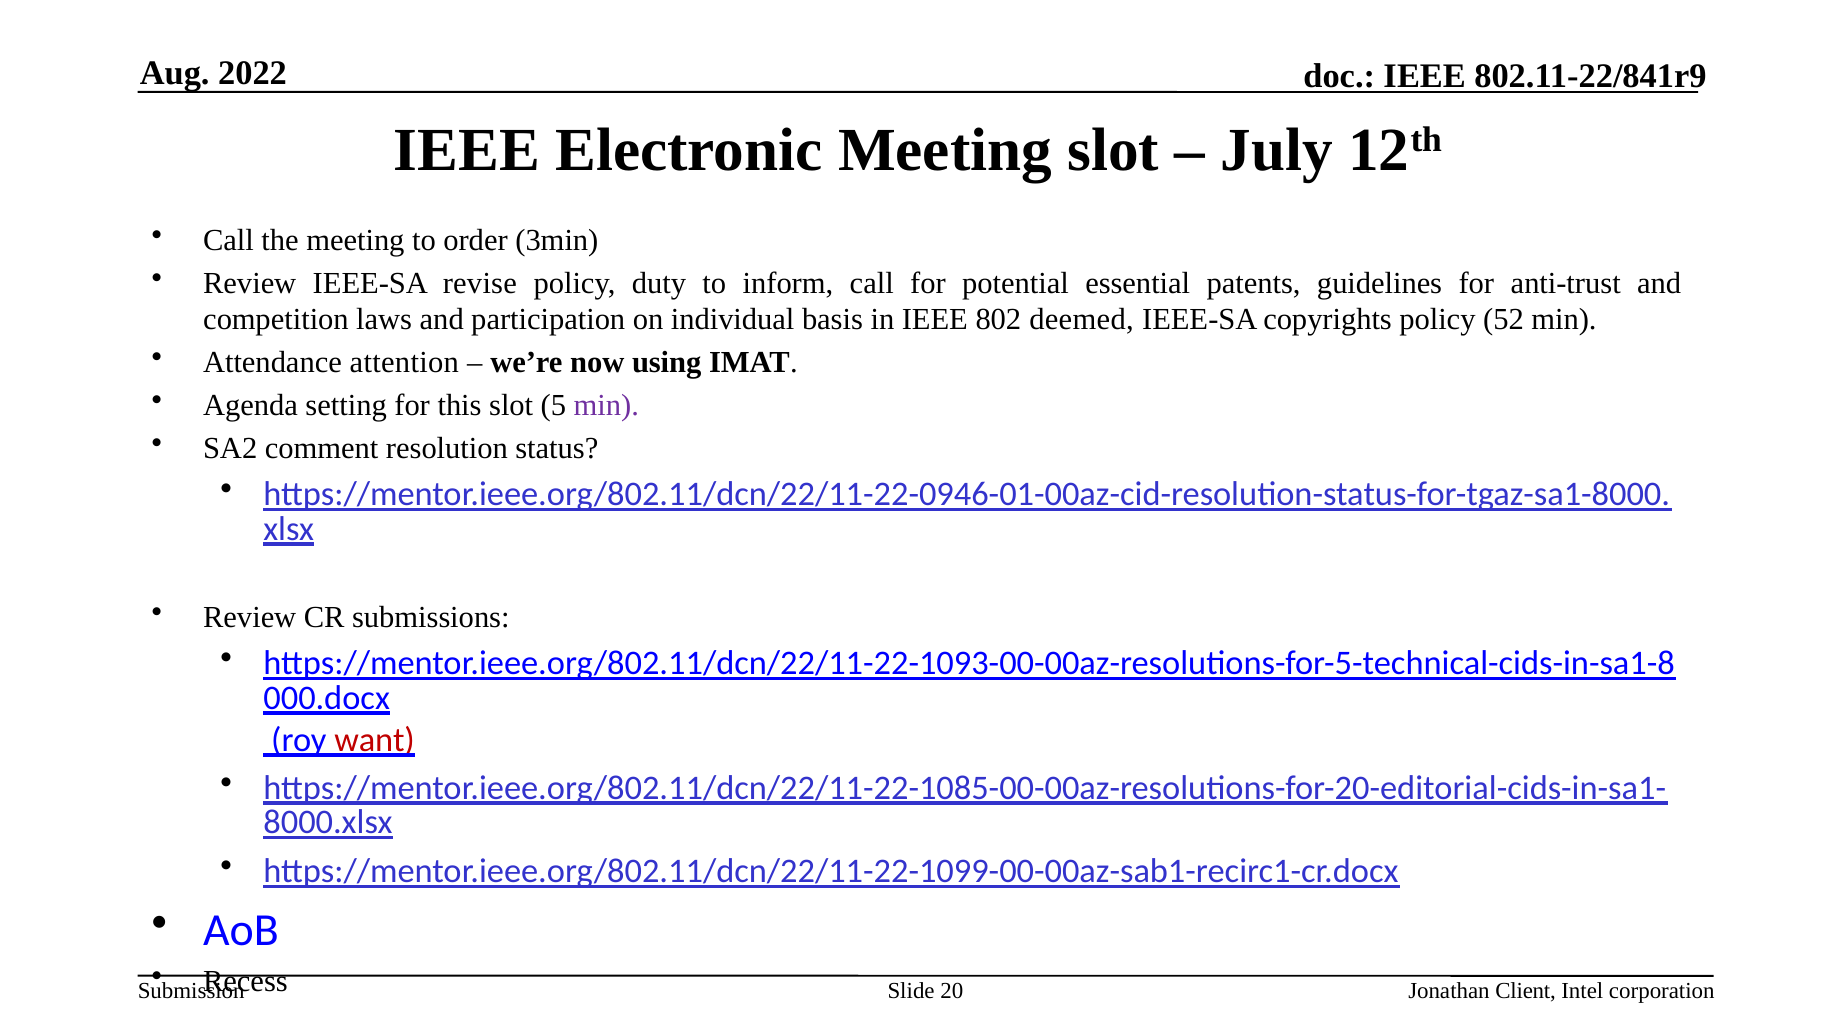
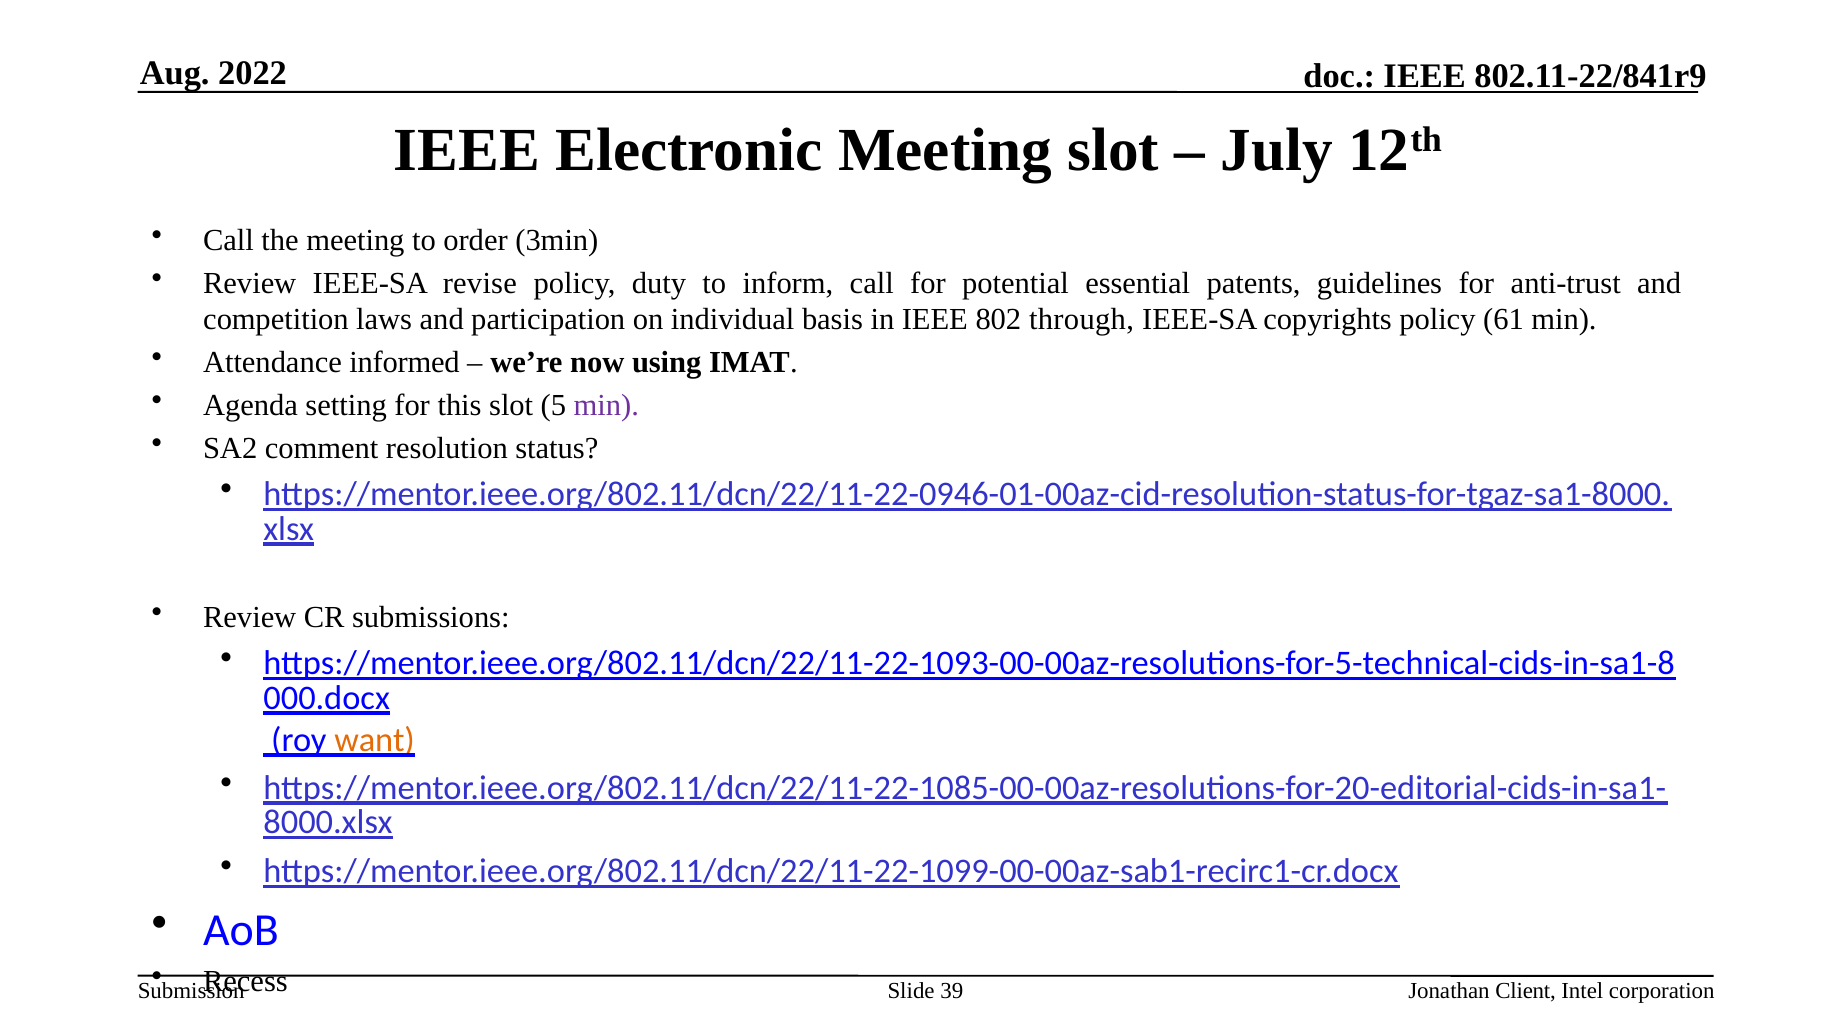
deemed: deemed -> through
52: 52 -> 61
attention: attention -> informed
want colour: red -> orange
20: 20 -> 39
